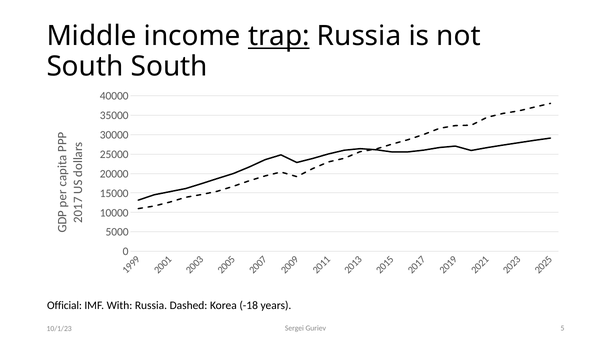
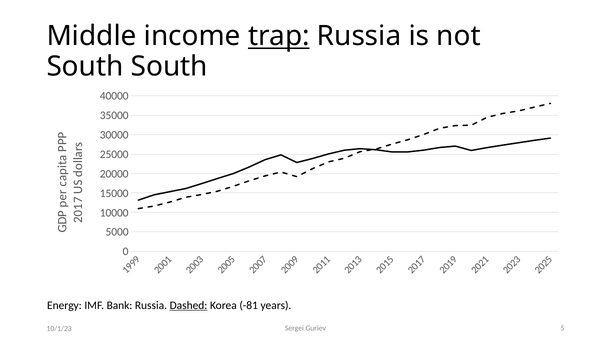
Official: Official -> Energy
With: With -> Bank
Dashed underline: none -> present
-18: -18 -> -81
